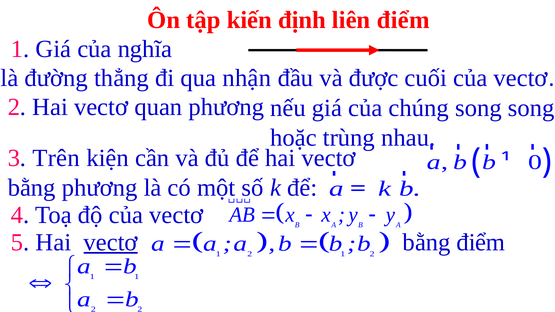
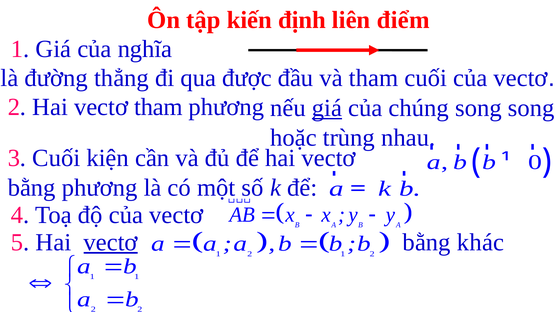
nhận: nhận -> được
và được: được -> tham
vectơ quan: quan -> tham
giá at (327, 108) underline: none -> present
3 Trên: Trên -> Cuối
bằng điểm: điểm -> khác
